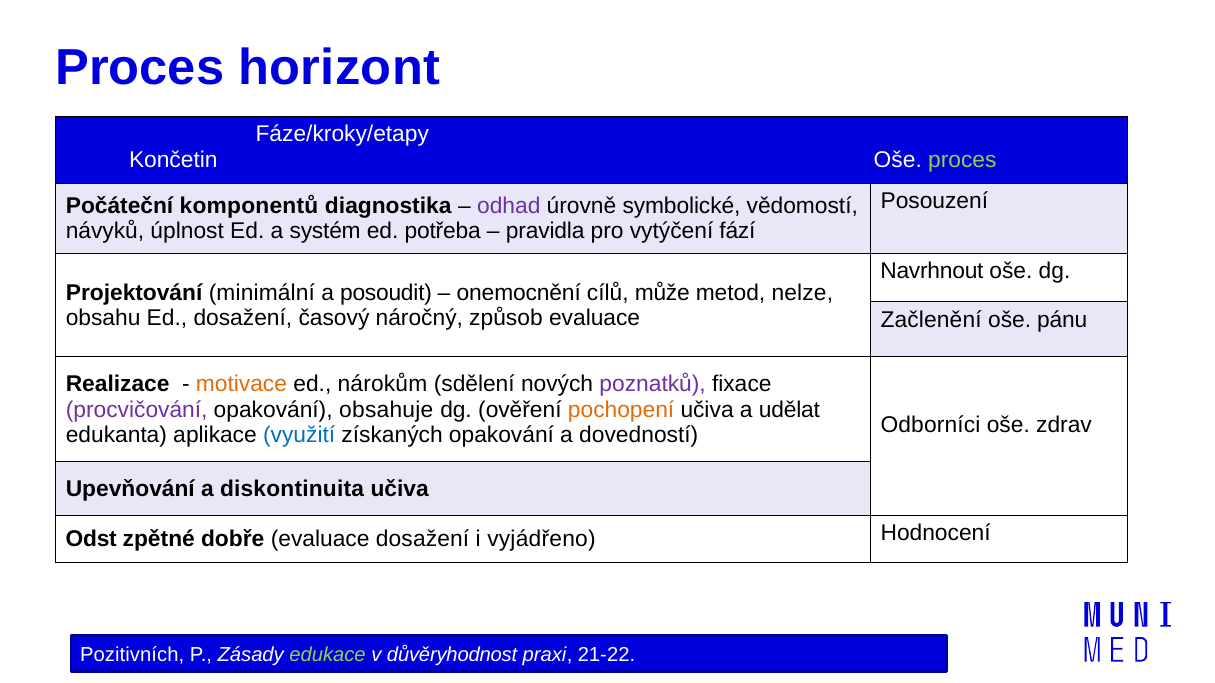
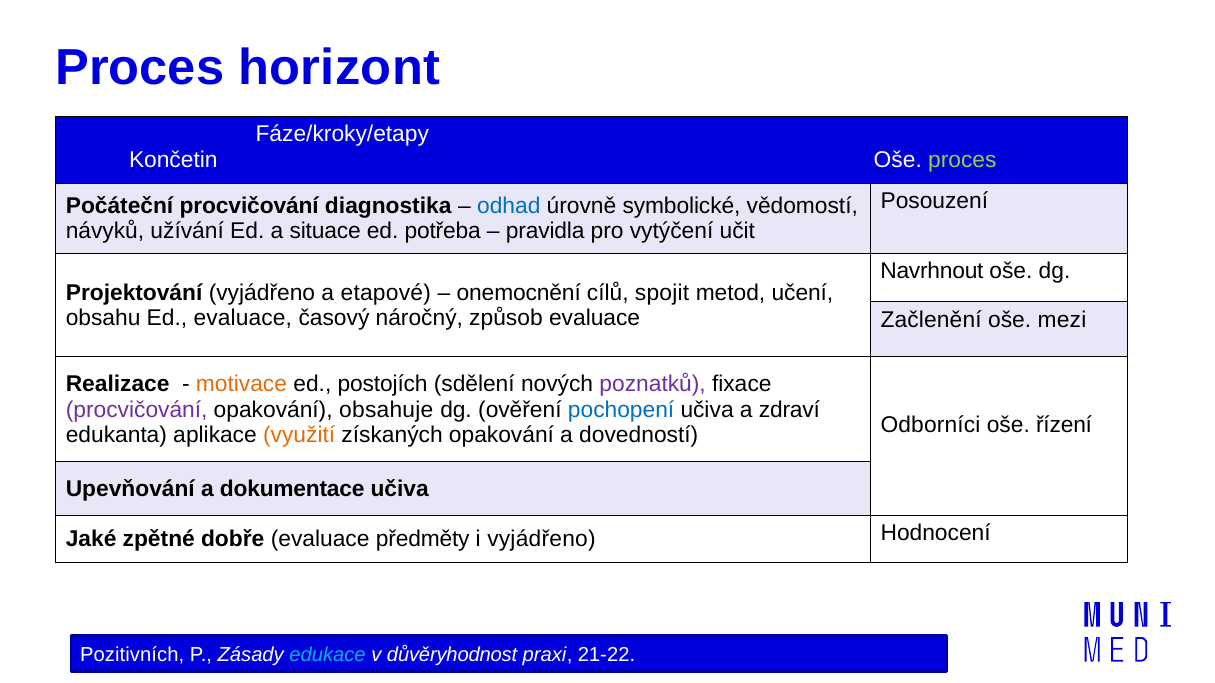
Počáteční komponentů: komponentů -> procvičování
odhad colour: purple -> blue
úplnost: úplnost -> užívání
systém: systém -> situace
fází: fází -> učit
Projektování minimální: minimální -> vyjádřeno
posoudit: posoudit -> etapové
může: může -> spojit
nelze: nelze -> učení
Ed dosažení: dosažení -> evaluace
pánu: pánu -> mezi
nárokům: nárokům -> postojích
pochopení colour: orange -> blue
udělat: udělat -> zdraví
využití colour: blue -> orange
zdrav: zdrav -> řízení
diskontinuita: diskontinuita -> dokumentace
Odst: Odst -> Jaké
evaluace dosažení: dosažení -> předměty
edukace colour: light green -> light blue
